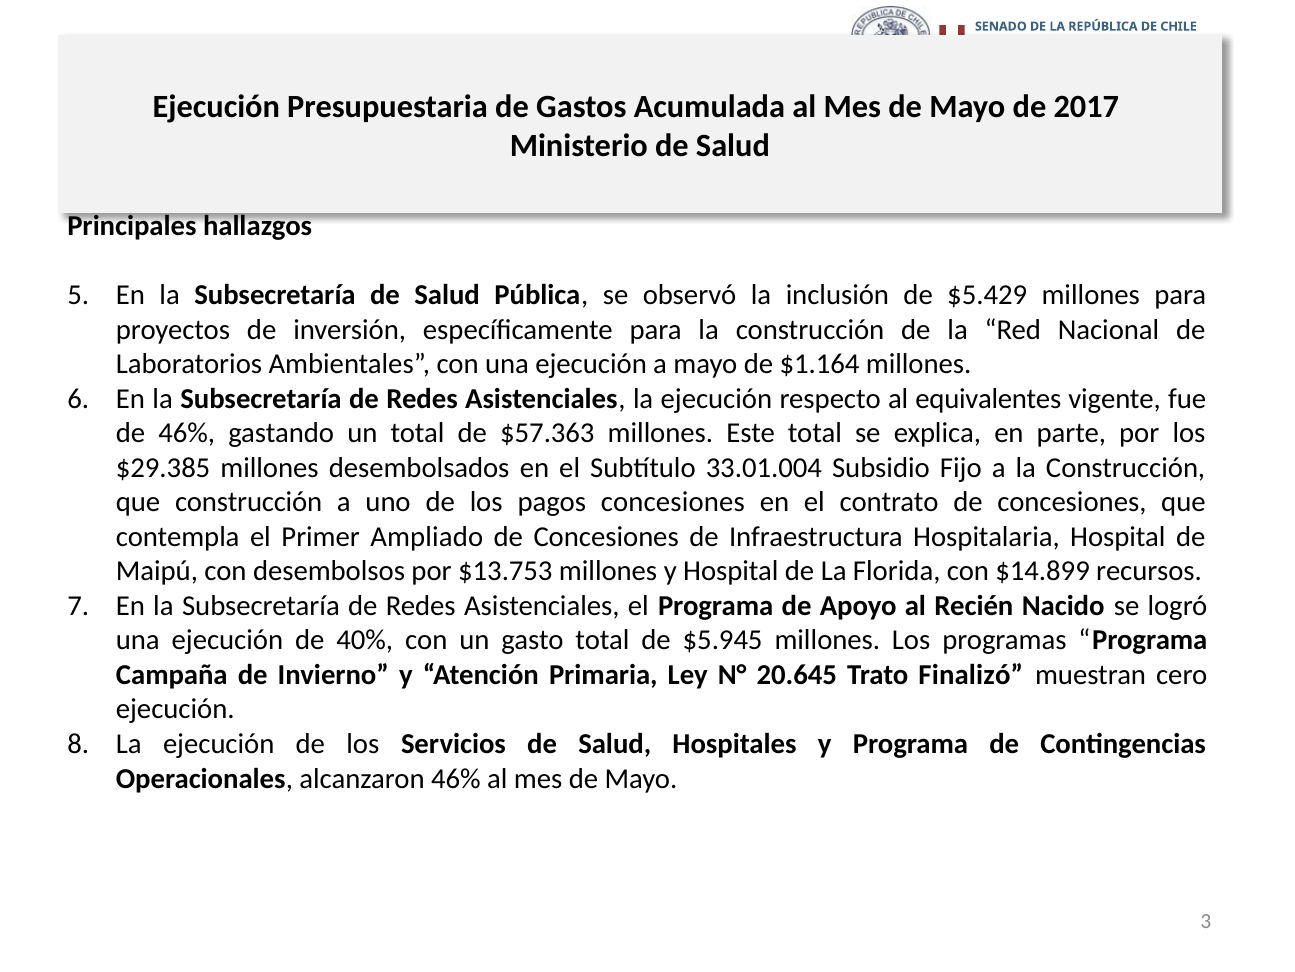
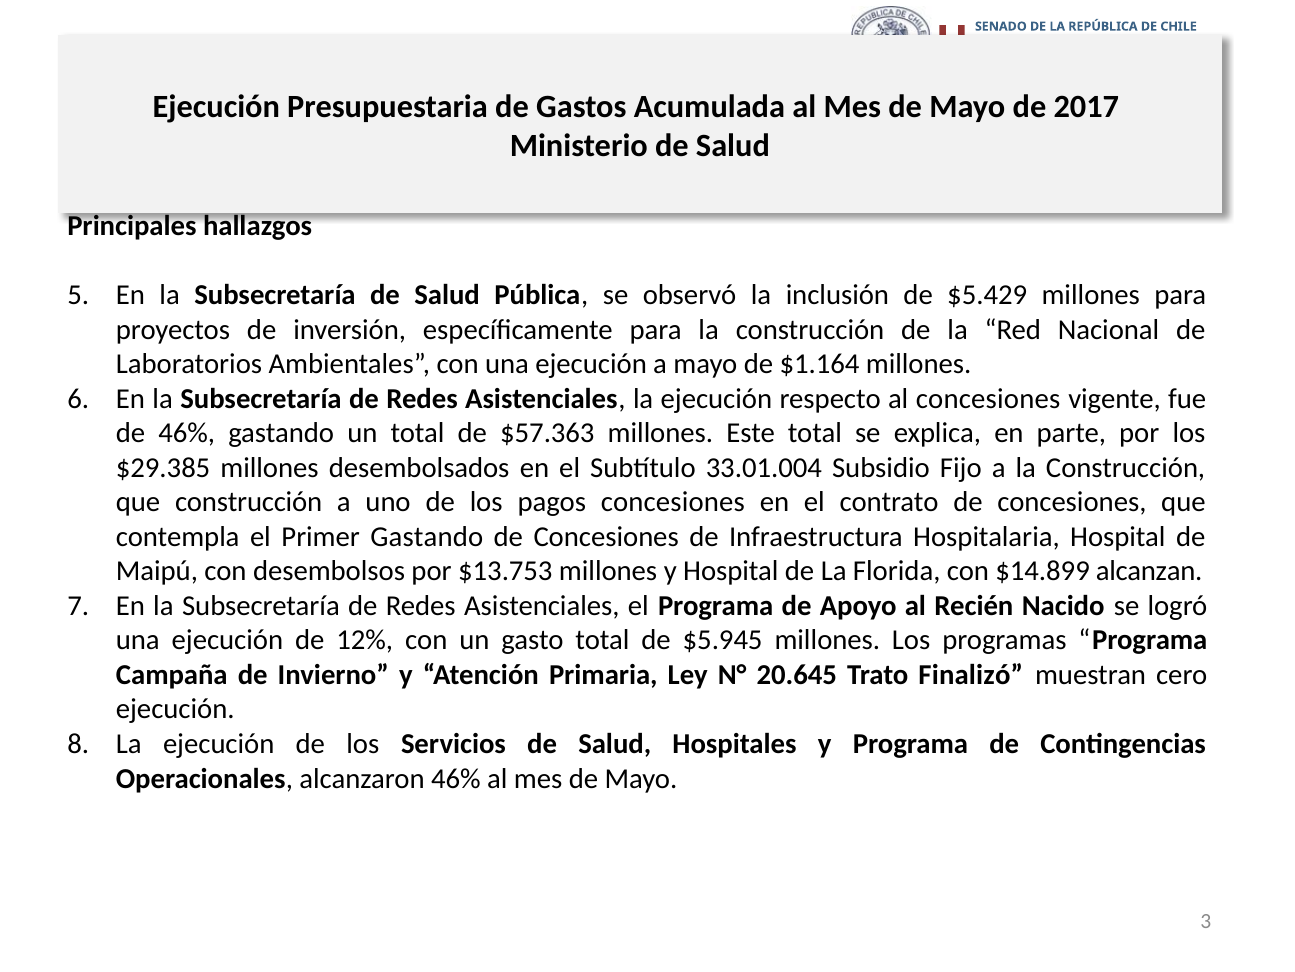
al equivalentes: equivalentes -> concesiones
Primer Ampliado: Ampliado -> Gastando
recursos: recursos -> alcanzan
40%: 40% -> 12%
